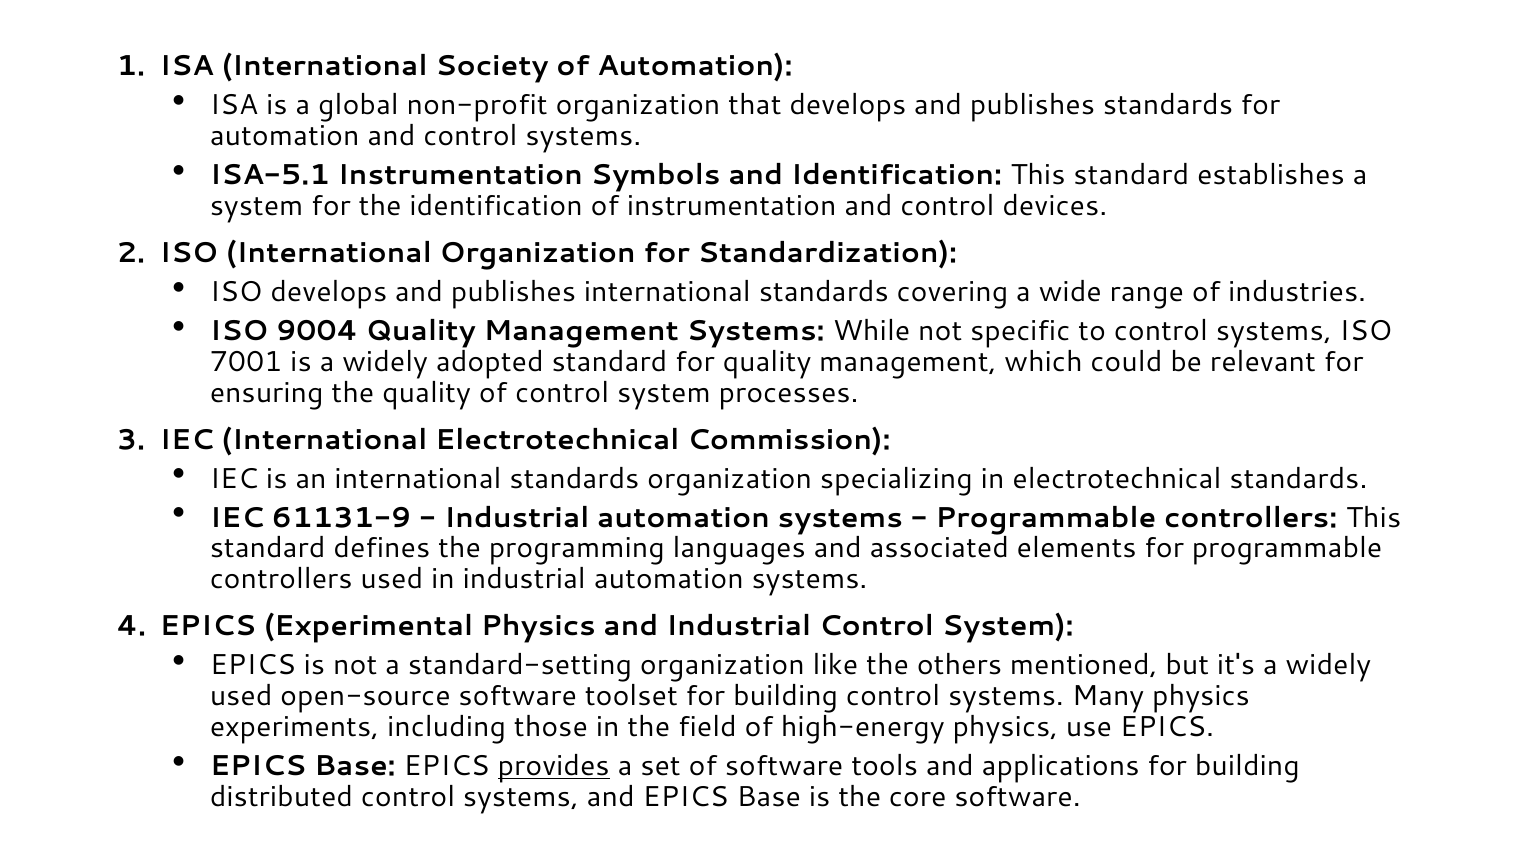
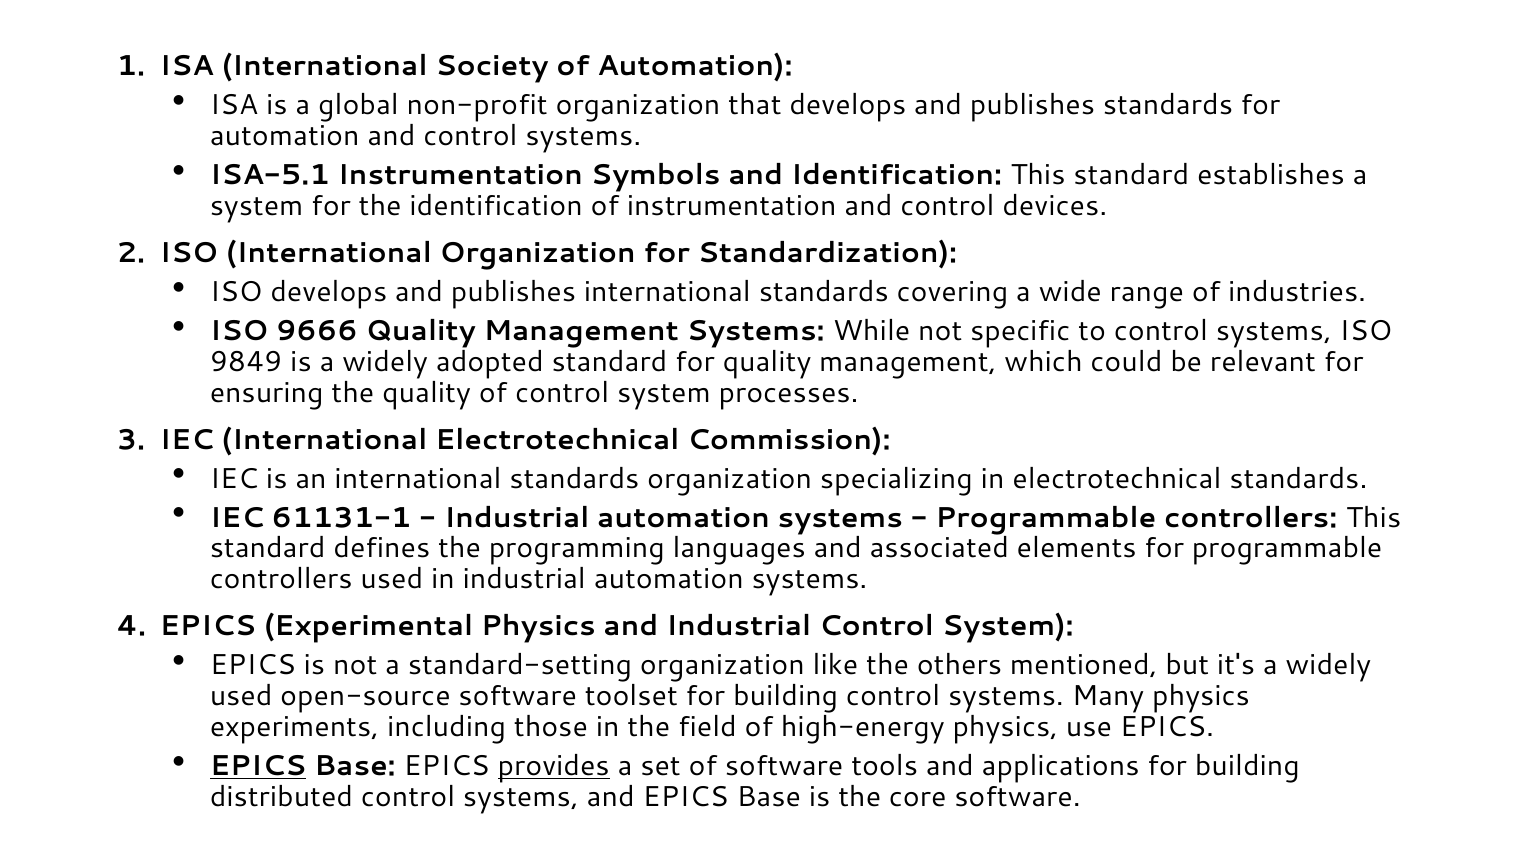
9004: 9004 -> 9666
7001: 7001 -> 9849
61131-9: 61131-9 -> 61131-1
EPICS at (258, 766) underline: none -> present
